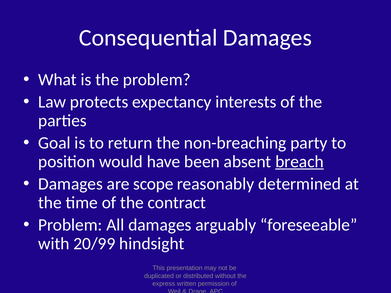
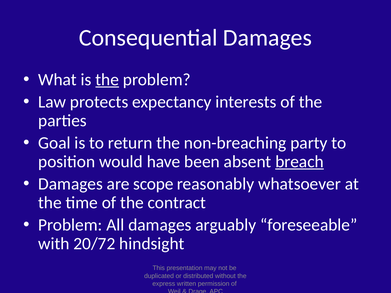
the at (107, 80) underline: none -> present
determined: determined -> whatsoever
20/99: 20/99 -> 20/72
